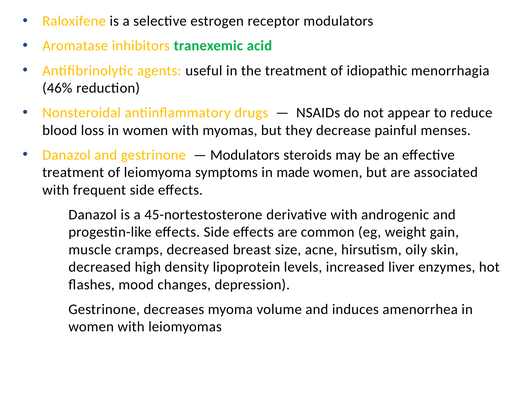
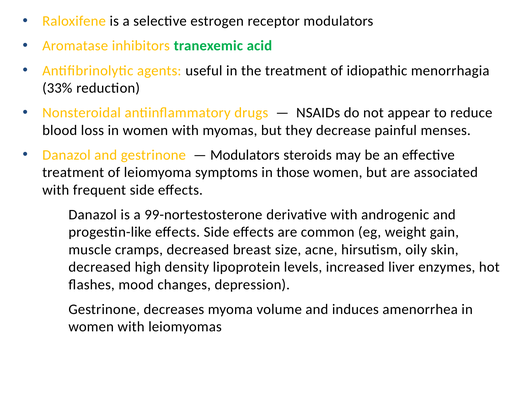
46%: 46% -> 33%
made: made -> those
45-nortestosterone: 45-nortestosterone -> 99-nortestosterone
